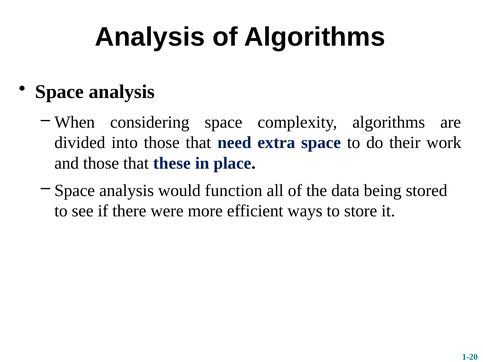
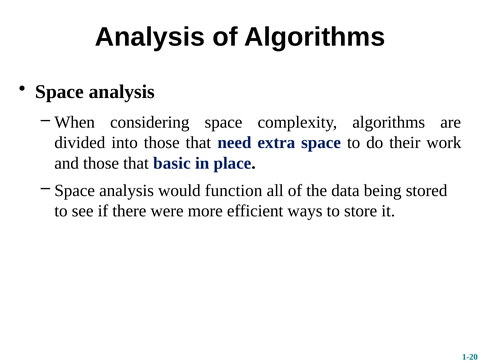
these: these -> basic
